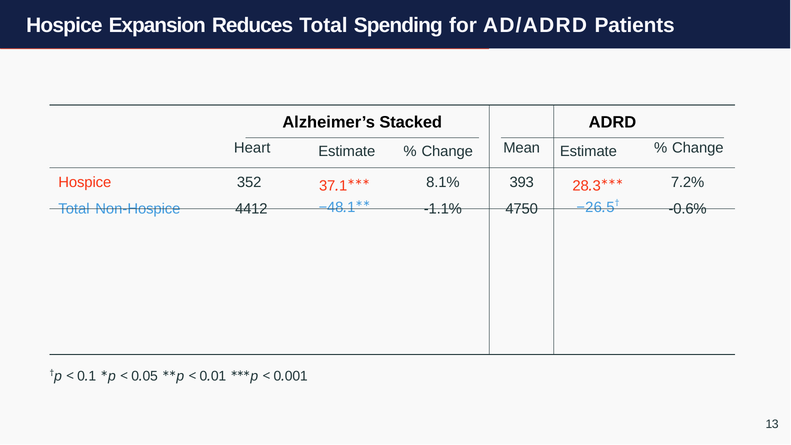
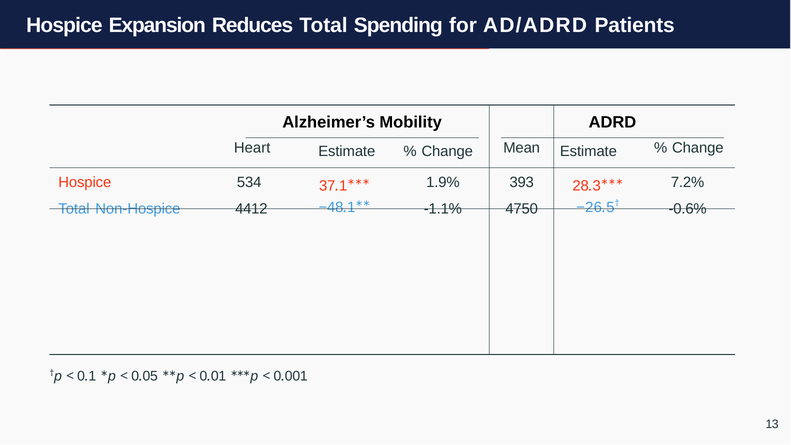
Stacked: Stacked -> Mobility
352: 352 -> 534
8.1%: 8.1% -> 1.9%
